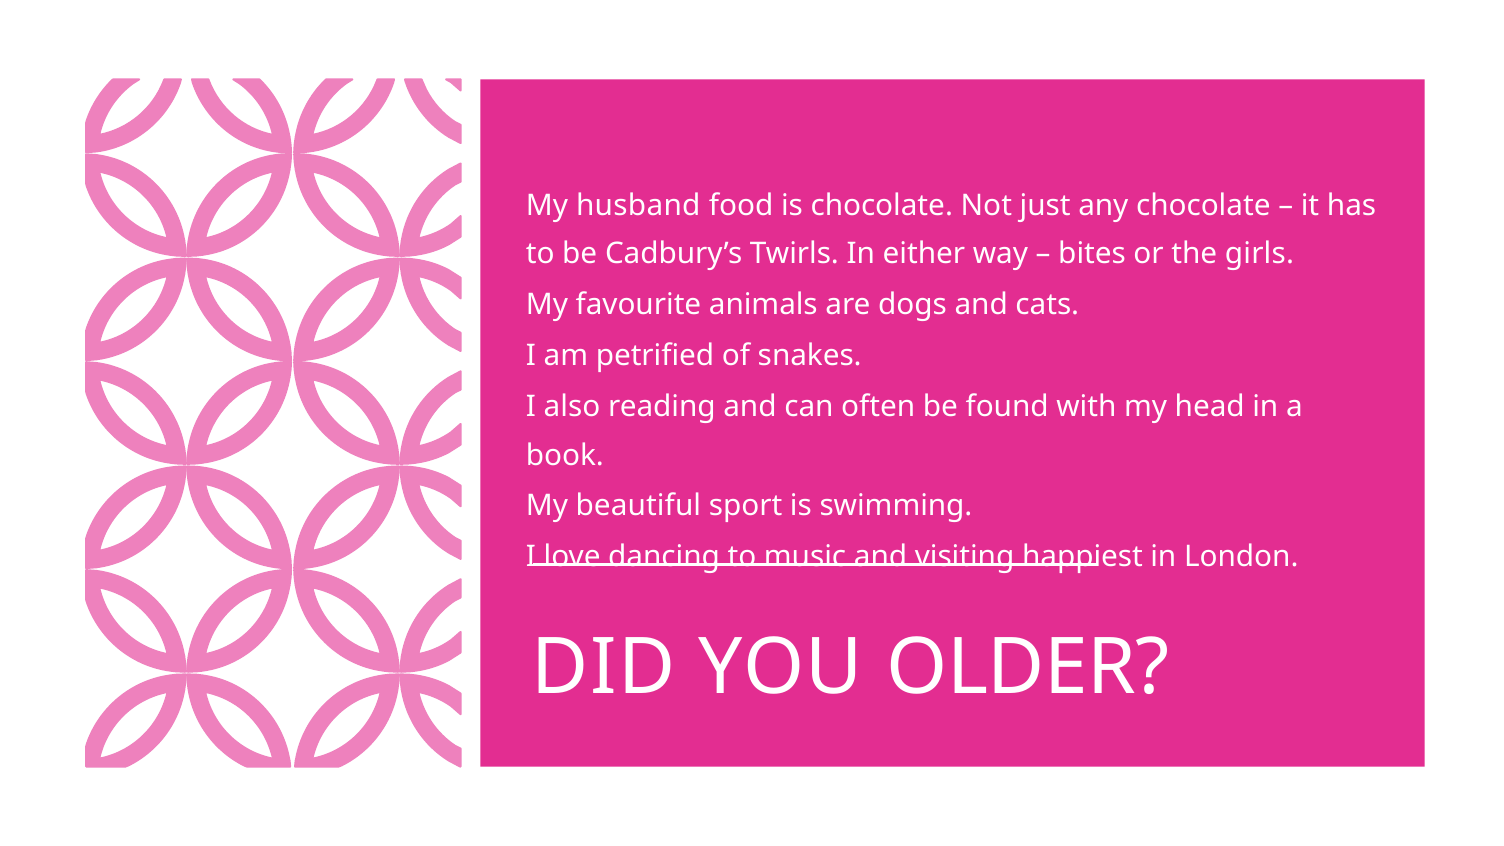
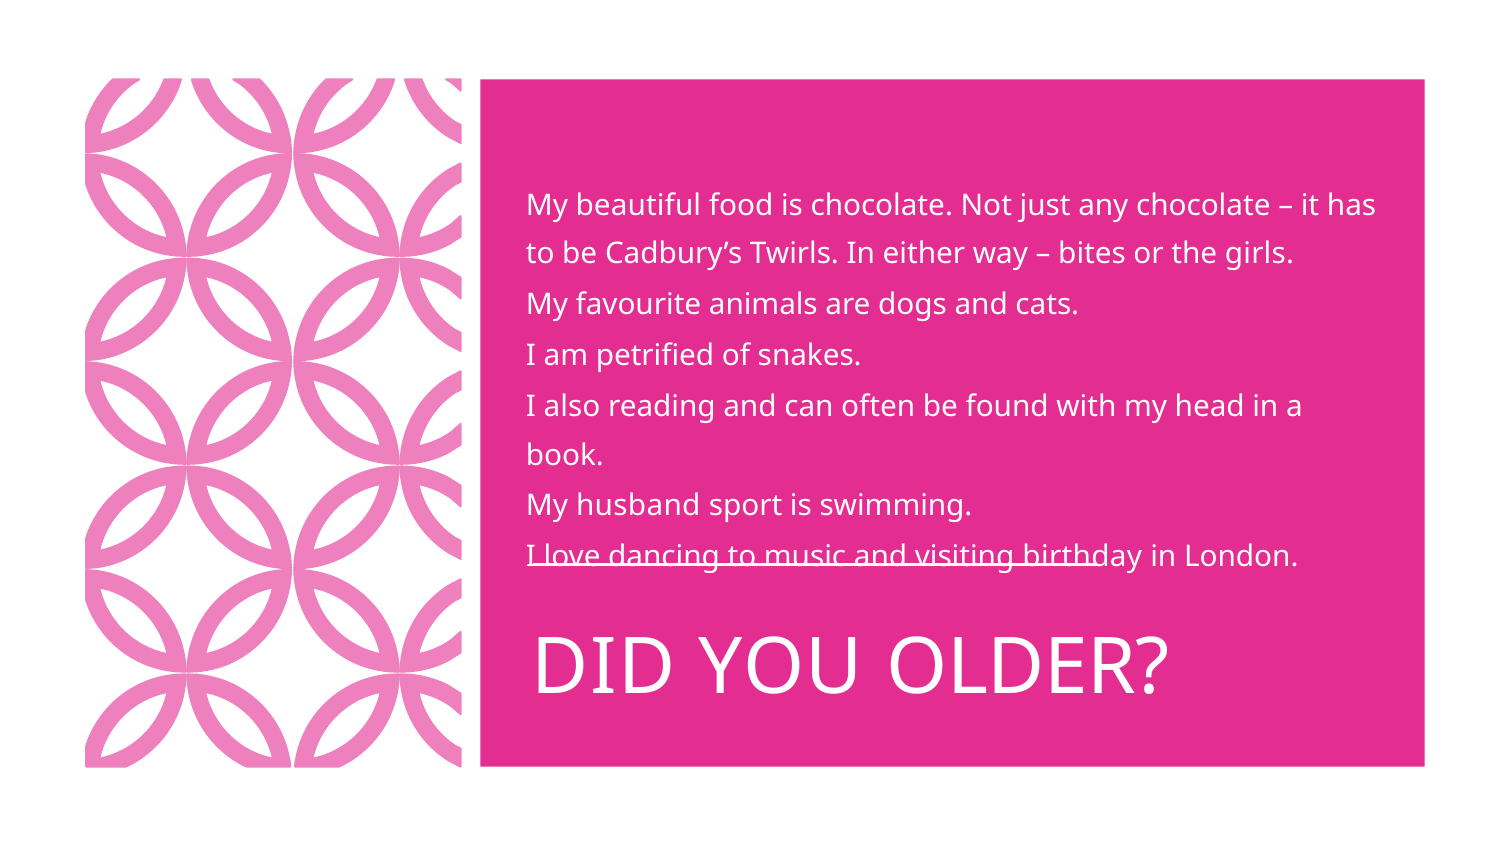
husband: husband -> beautiful
beautiful: beautiful -> husband
happiest: happiest -> birthday
